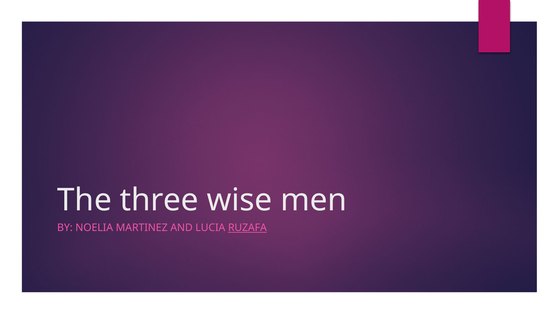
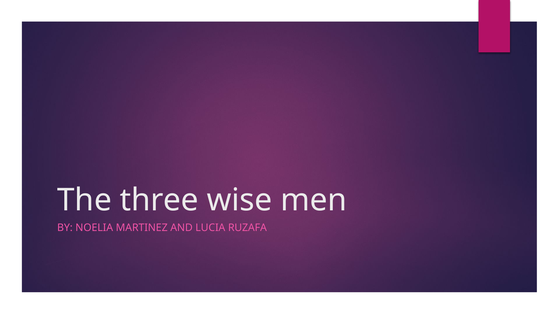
RUZAFA underline: present -> none
